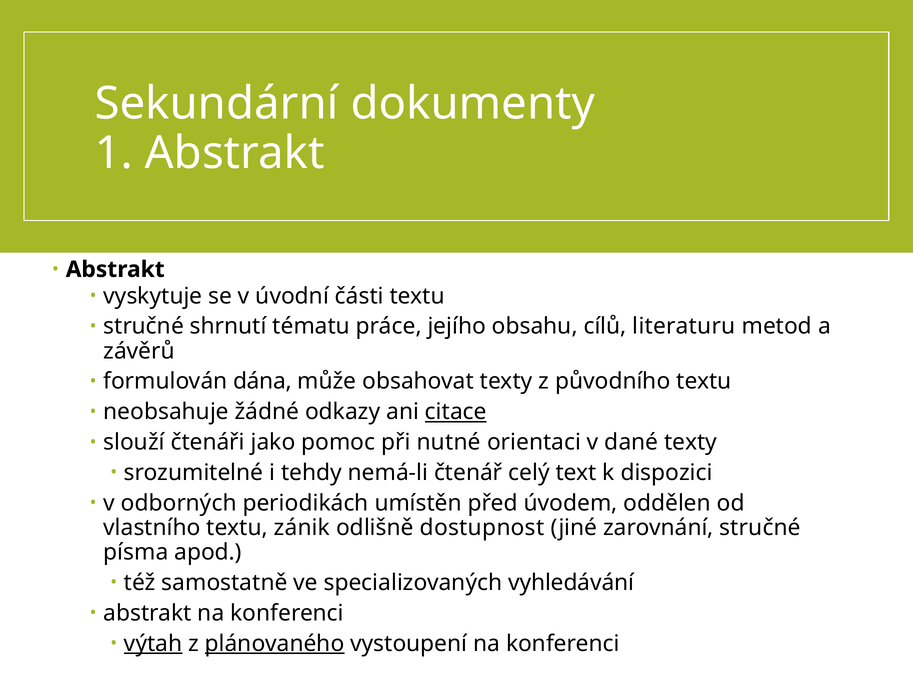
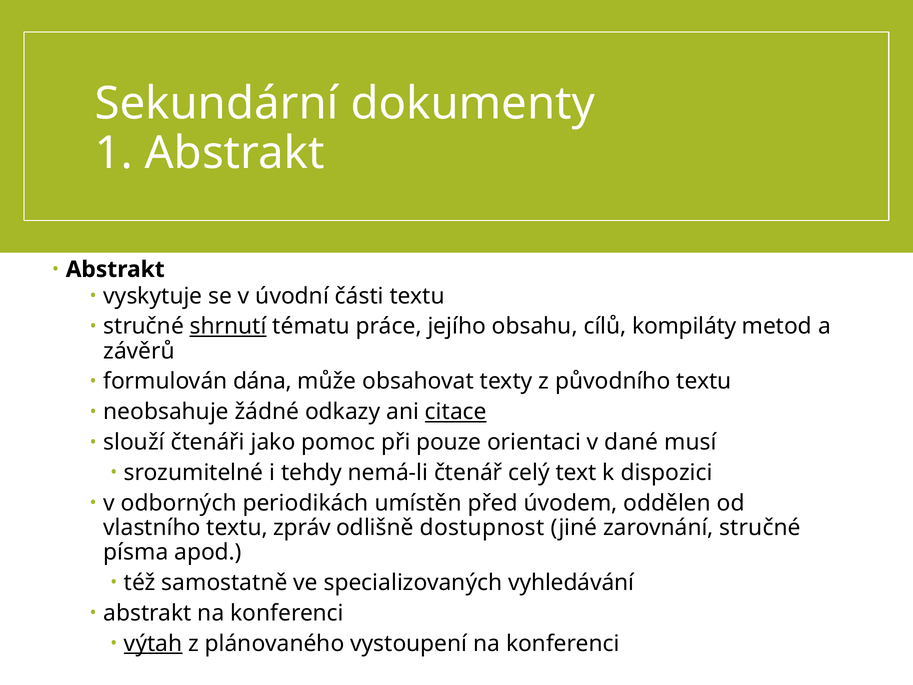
shrnutí underline: none -> present
literaturu: literaturu -> kompiláty
nutné: nutné -> pouze
dané texty: texty -> musí
zánik: zánik -> zpráv
plánovaného underline: present -> none
